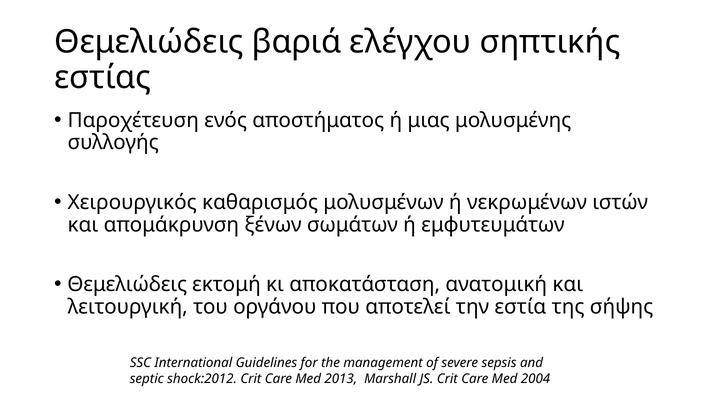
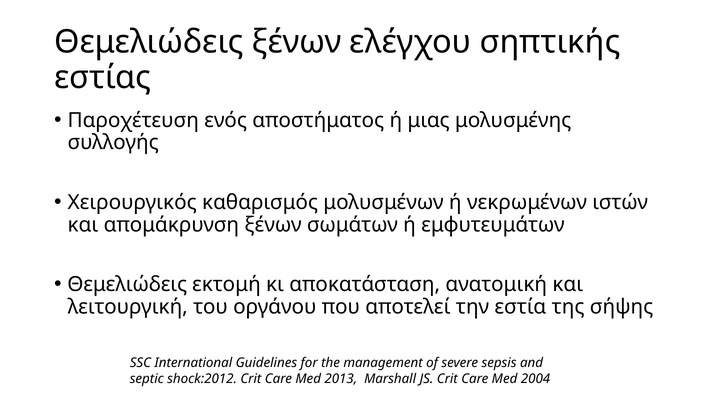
Θεμελιώδεις βαριά: βαριά -> ξένων
